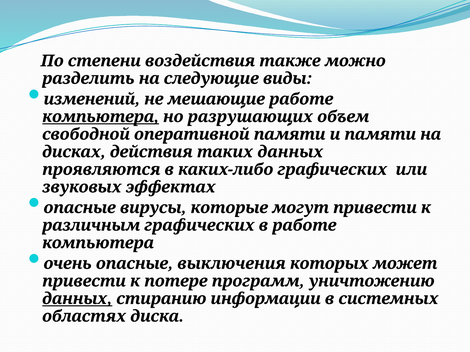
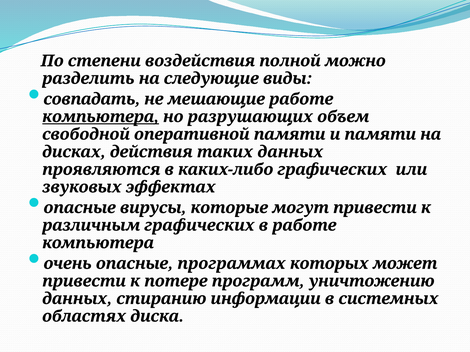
также: также -> полной
изменений: изменений -> совпадать
выключения: выключения -> программах
данных at (77, 299) underline: present -> none
